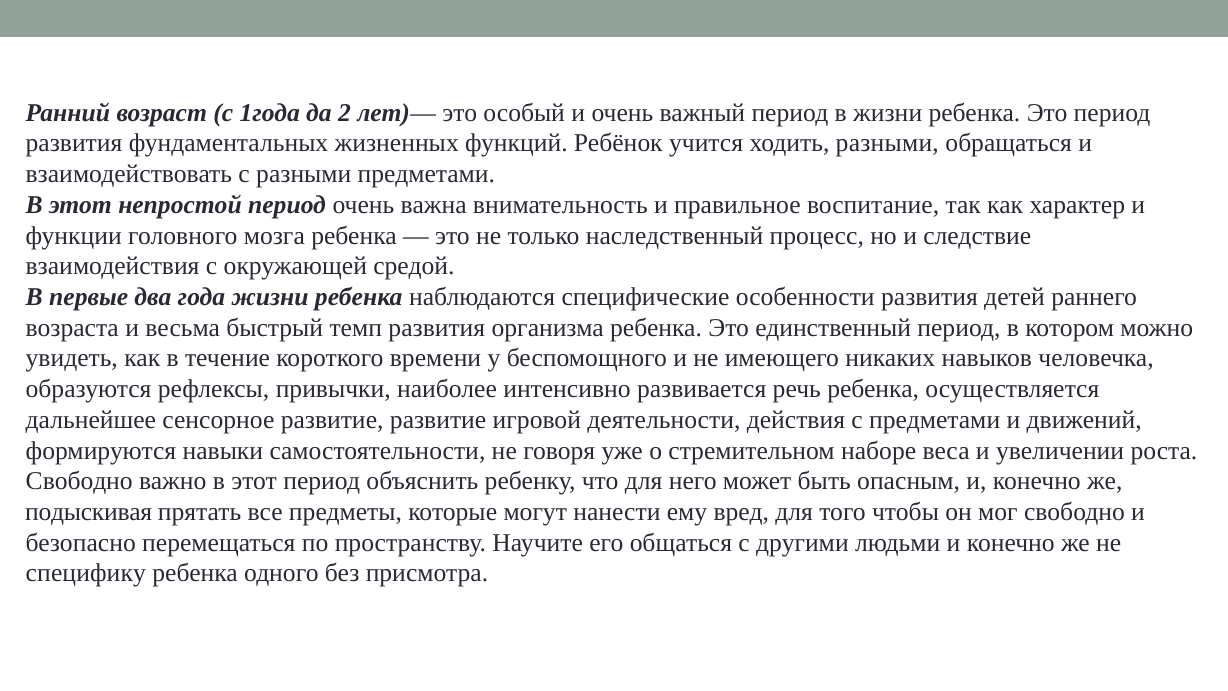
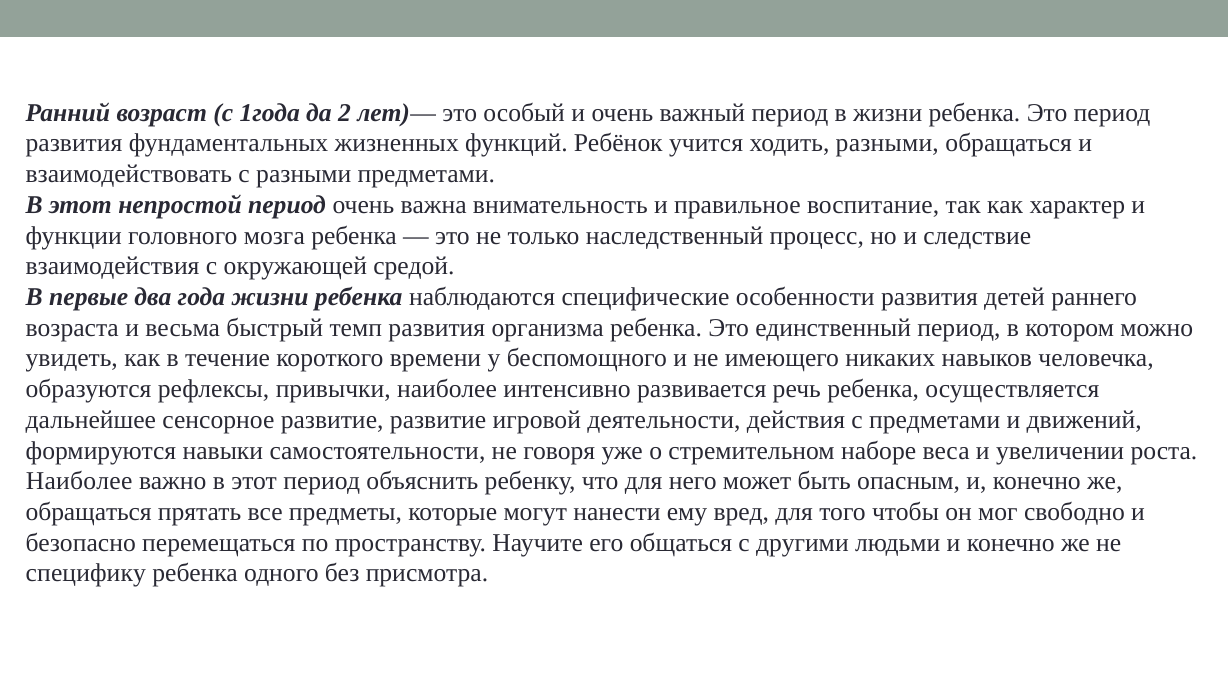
Свободно at (79, 481): Свободно -> Наиболее
подыскивая at (89, 512): подыскивая -> обращаться
